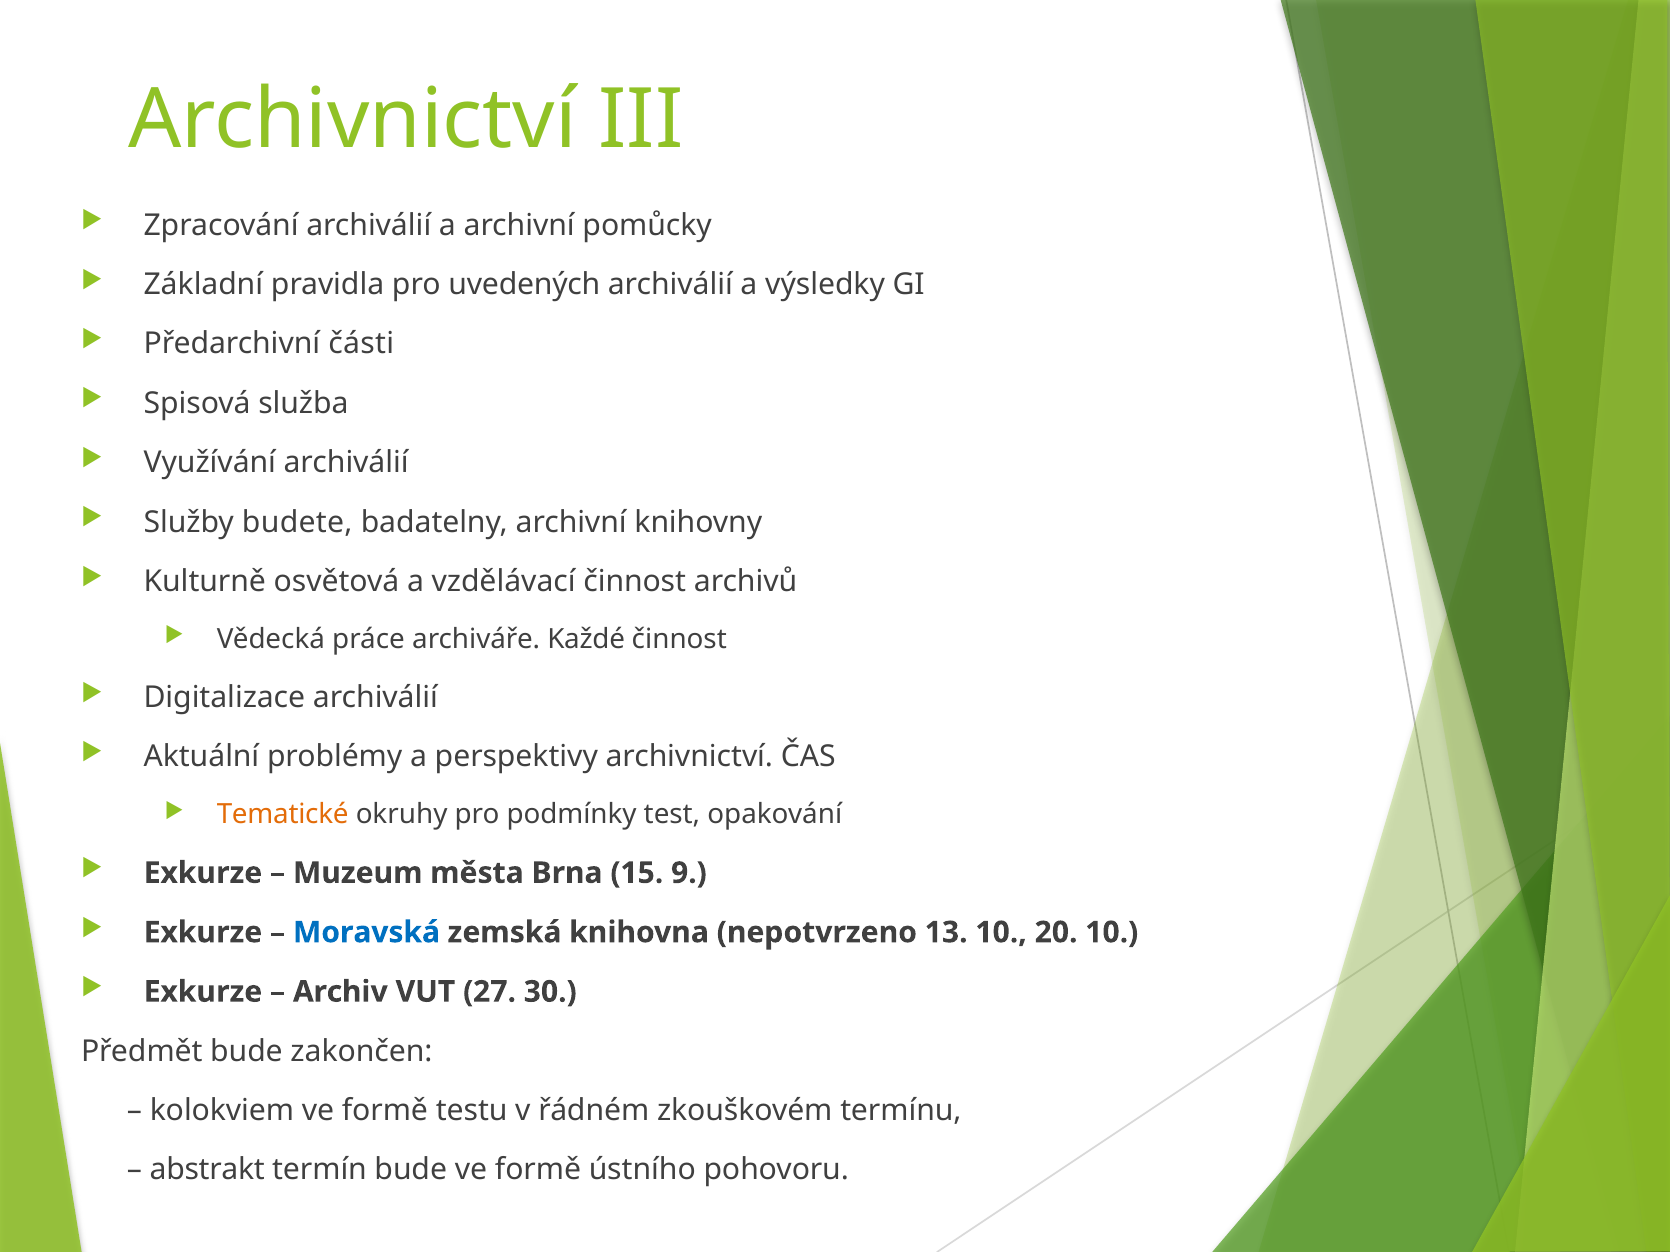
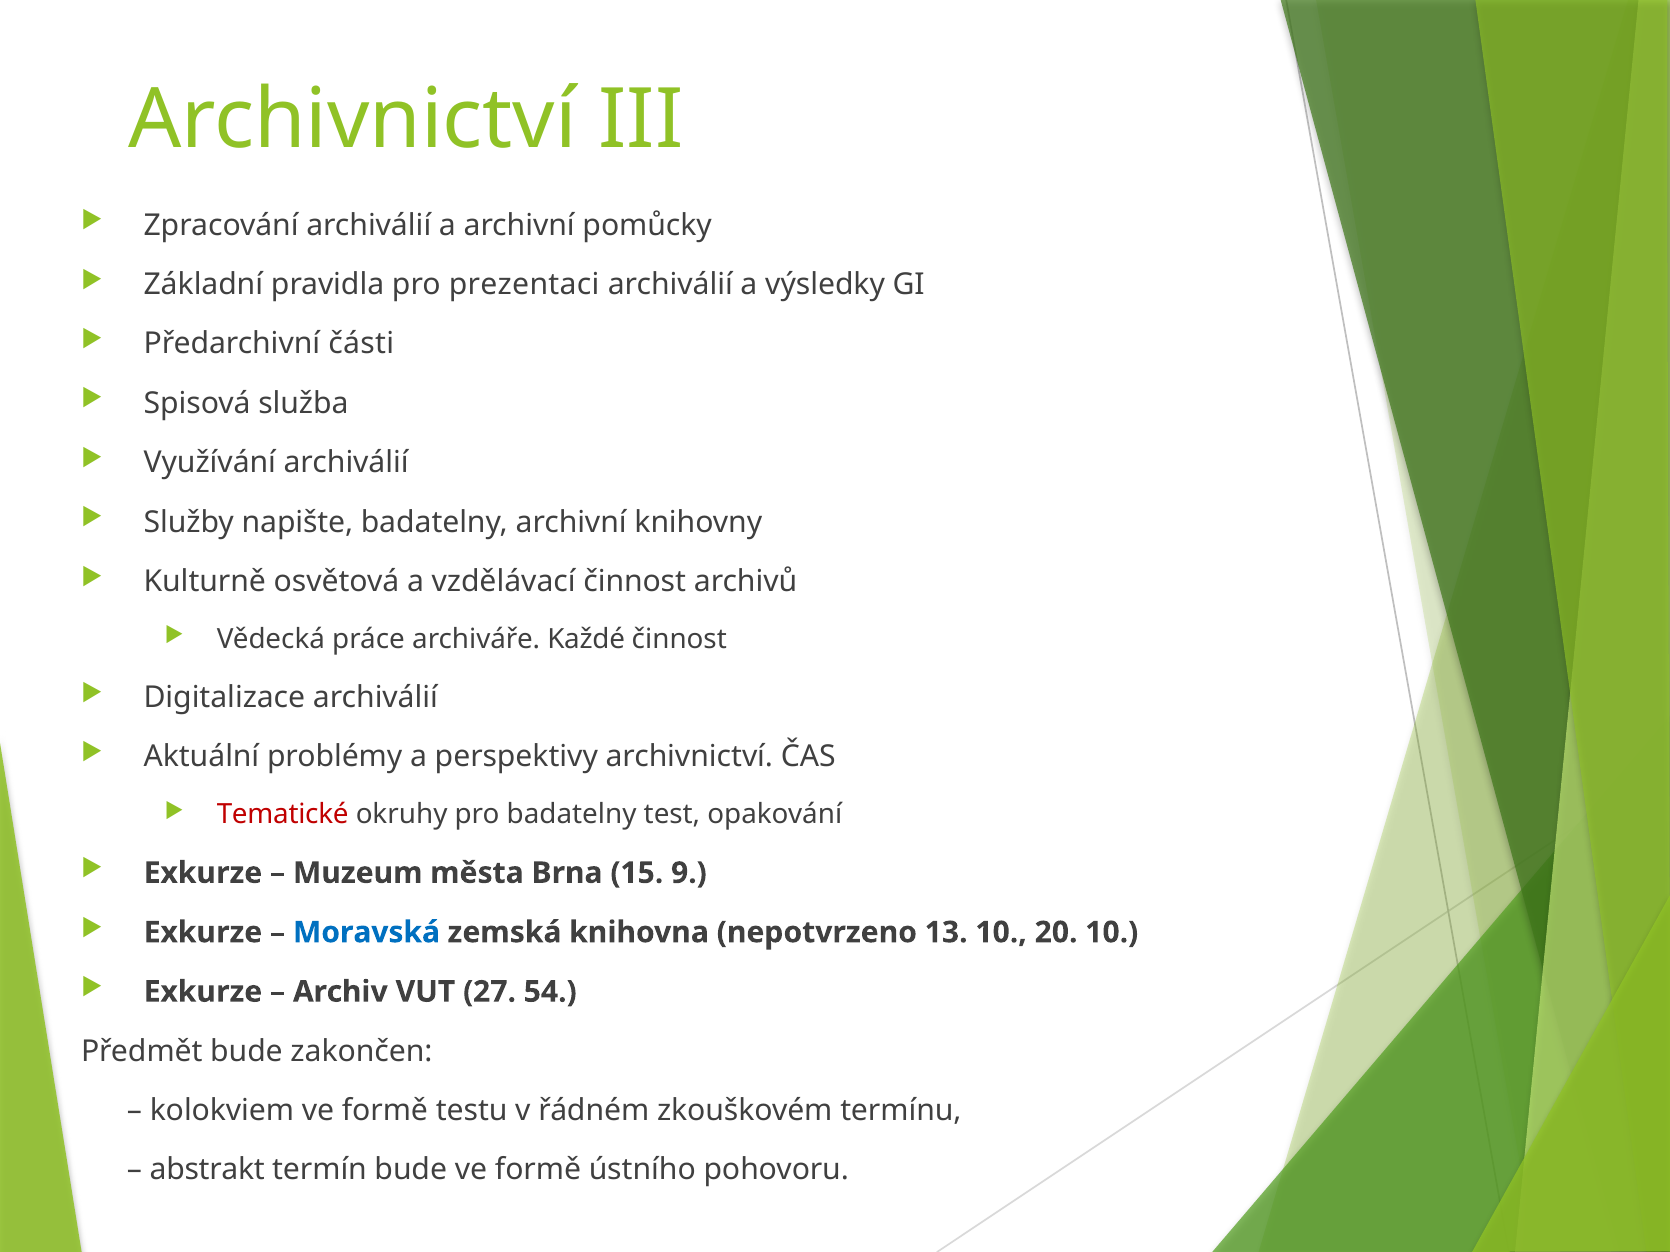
uvedených: uvedených -> prezentaci
budete: budete -> napište
Tematické colour: orange -> red
pro podmínky: podmínky -> badatelny
30: 30 -> 54
